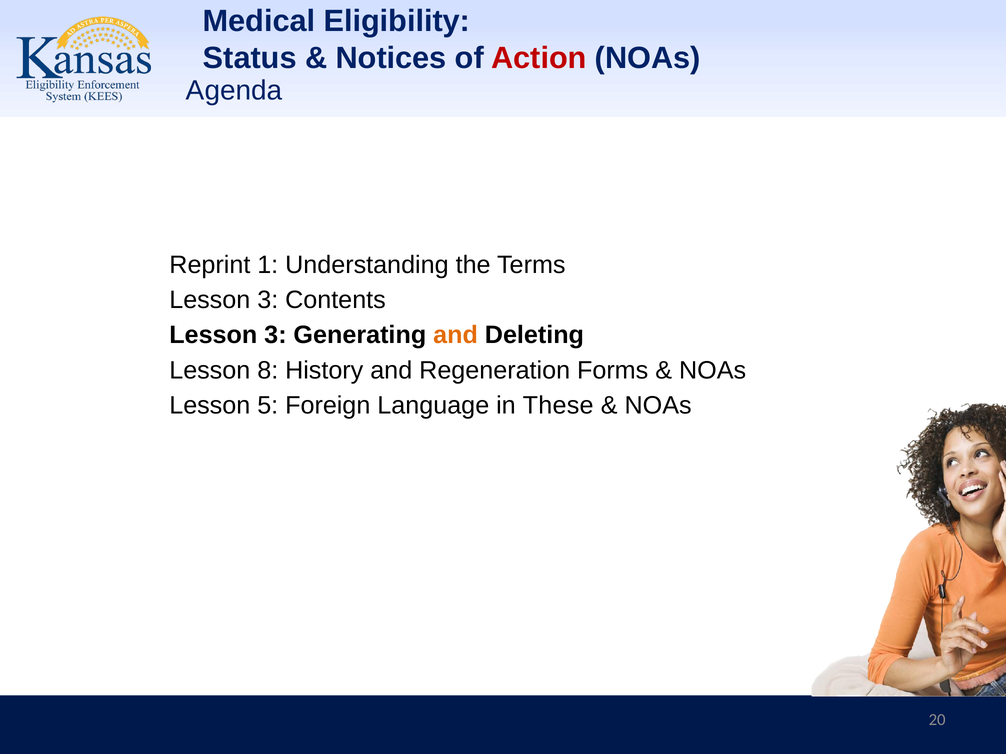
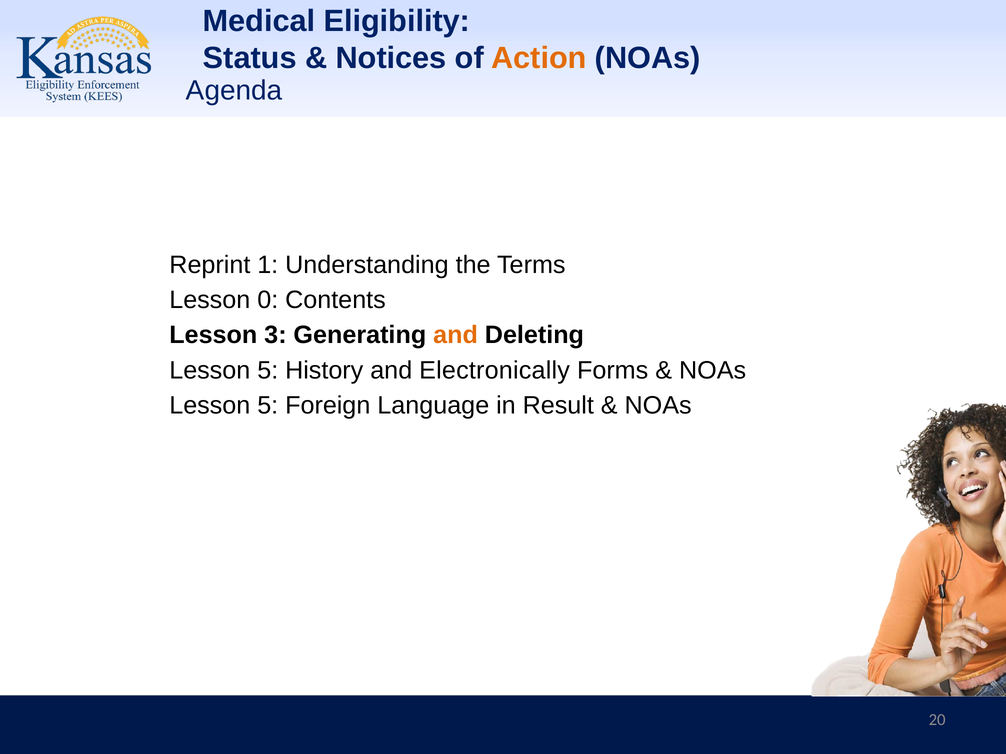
Action colour: red -> orange
3 at (268, 300): 3 -> 0
8 at (268, 371): 8 -> 5
Regeneration: Regeneration -> Electronically
These: These -> Result
